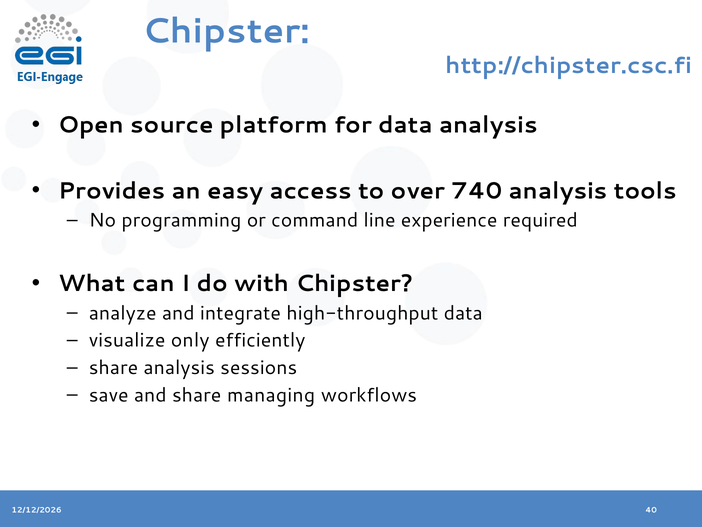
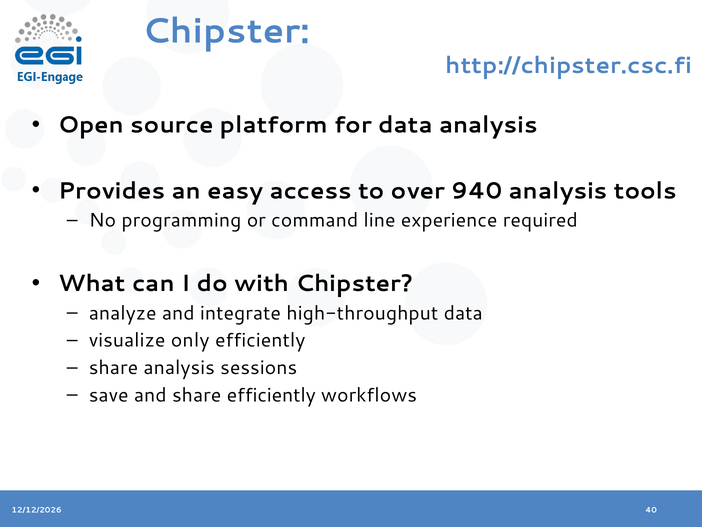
740: 740 -> 940
share managing: managing -> efficiently
